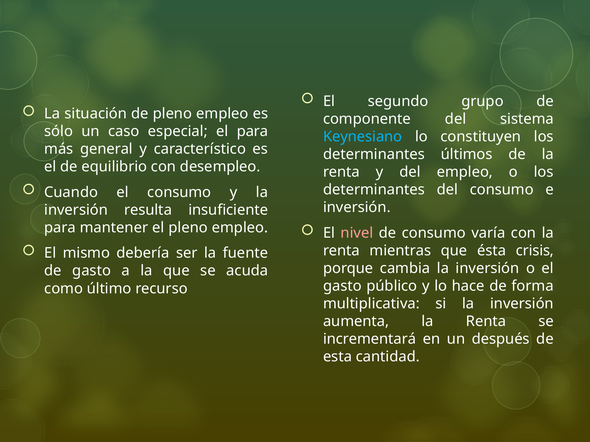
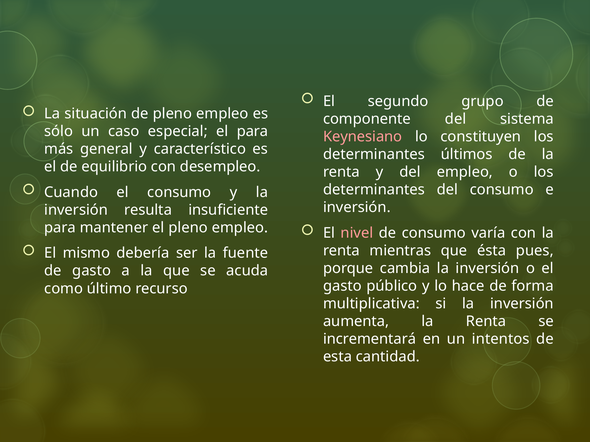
Keynesiano colour: light blue -> pink
crisis: crisis -> pues
después: después -> intentos
